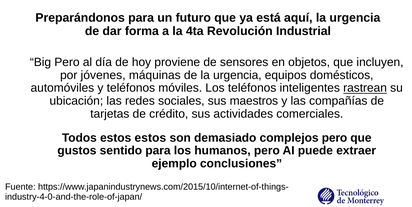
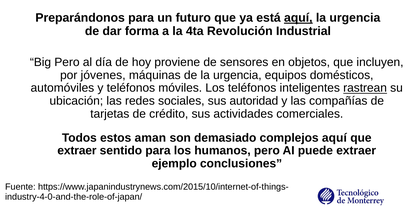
aquí at (298, 18) underline: none -> present
maestros: maestros -> autoridad
estos estos: estos -> aman
complejos pero: pero -> aquí
gustos at (77, 151): gustos -> extraer
